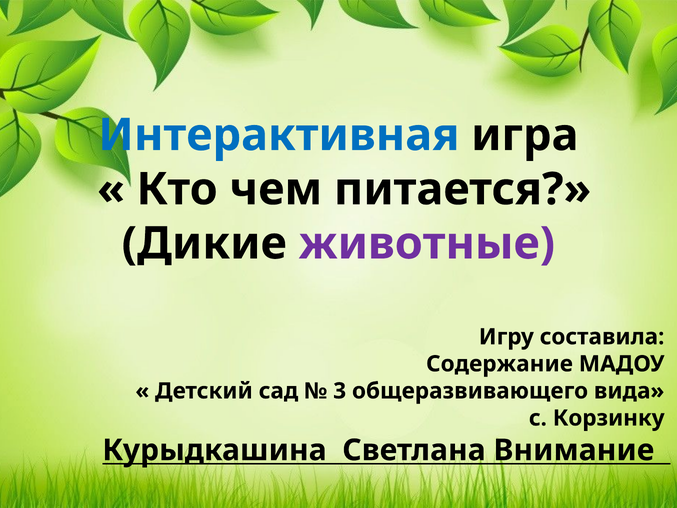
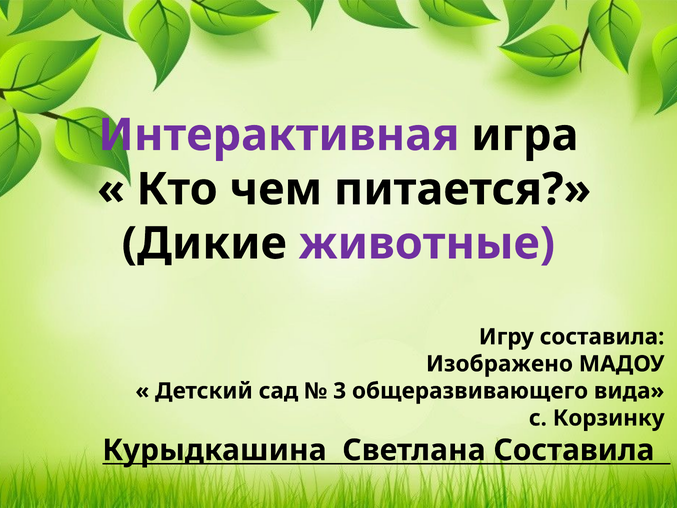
Интерактивная colour: blue -> purple
Содержание: Содержание -> Изображено
Светлана Внимание: Внимание -> Составила
